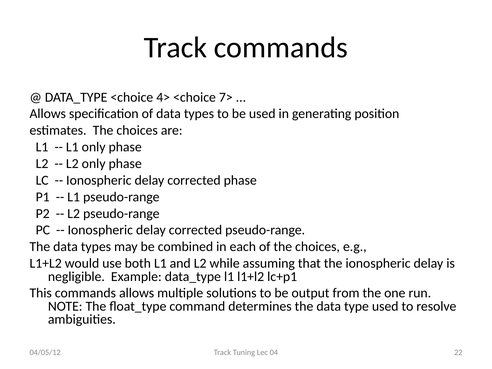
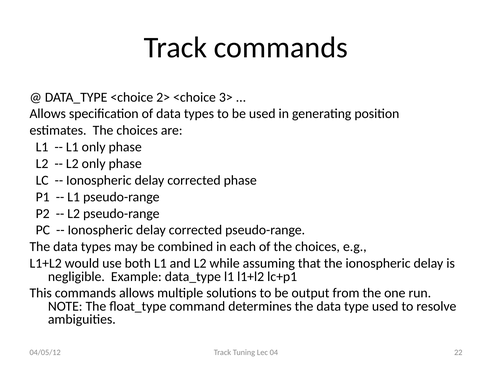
4>: 4> -> 2>
7>: 7> -> 3>
